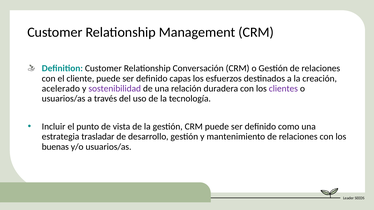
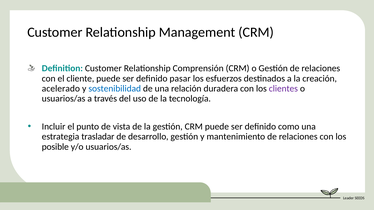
Conversación: Conversación -> Comprensión
capas: capas -> pasar
sostenibilidad colour: purple -> blue
buenas: buenas -> posible
